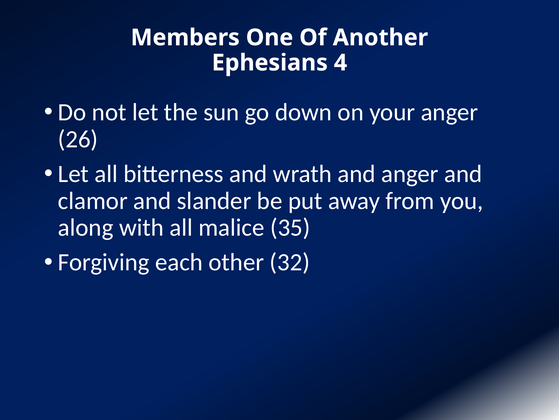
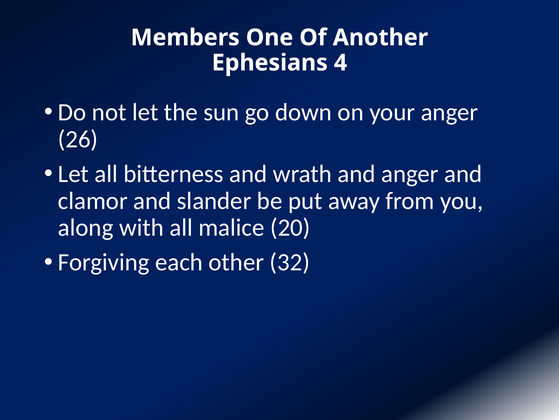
35: 35 -> 20
